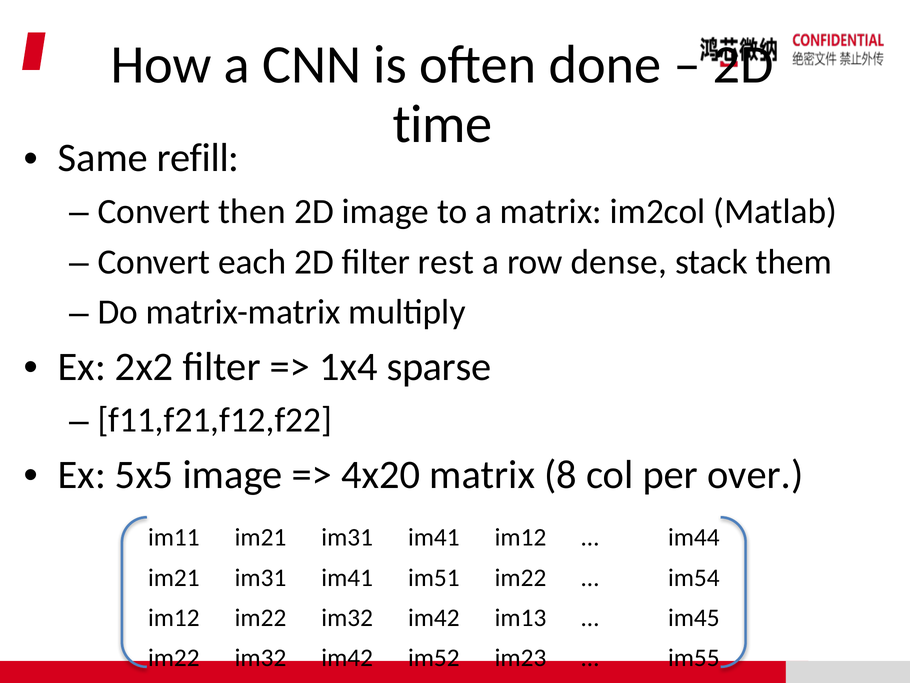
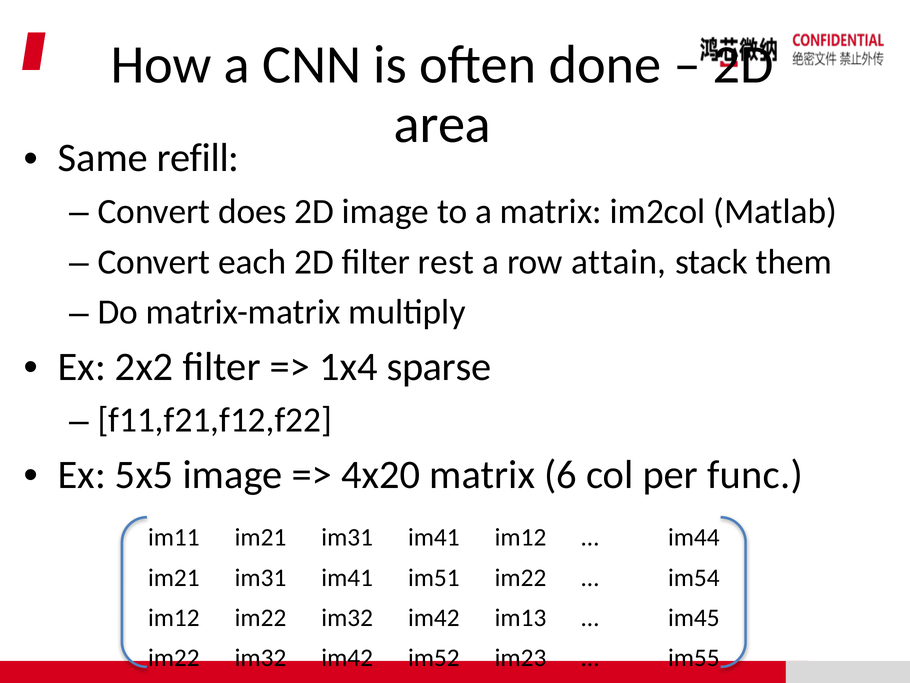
time: time -> area
then: then -> does
dense: dense -> attain
8: 8 -> 6
over: over -> func
